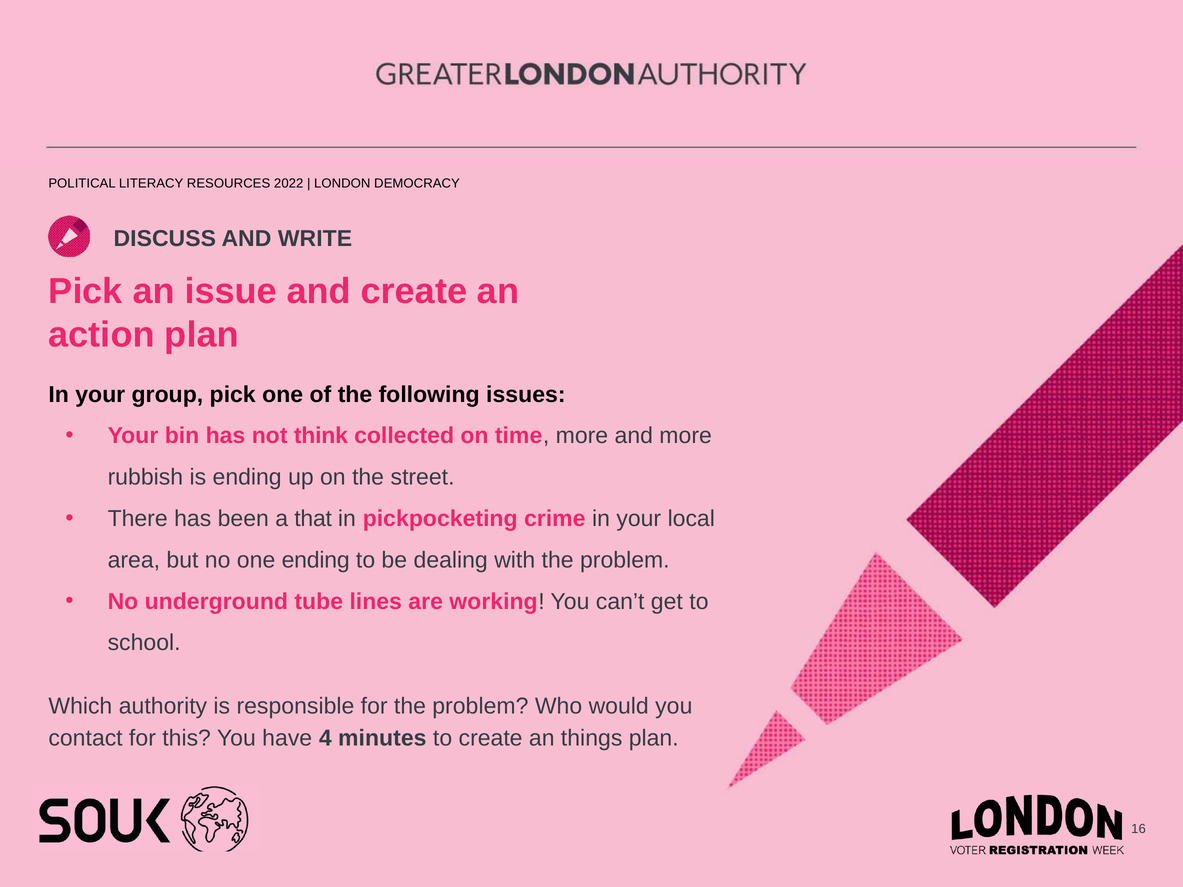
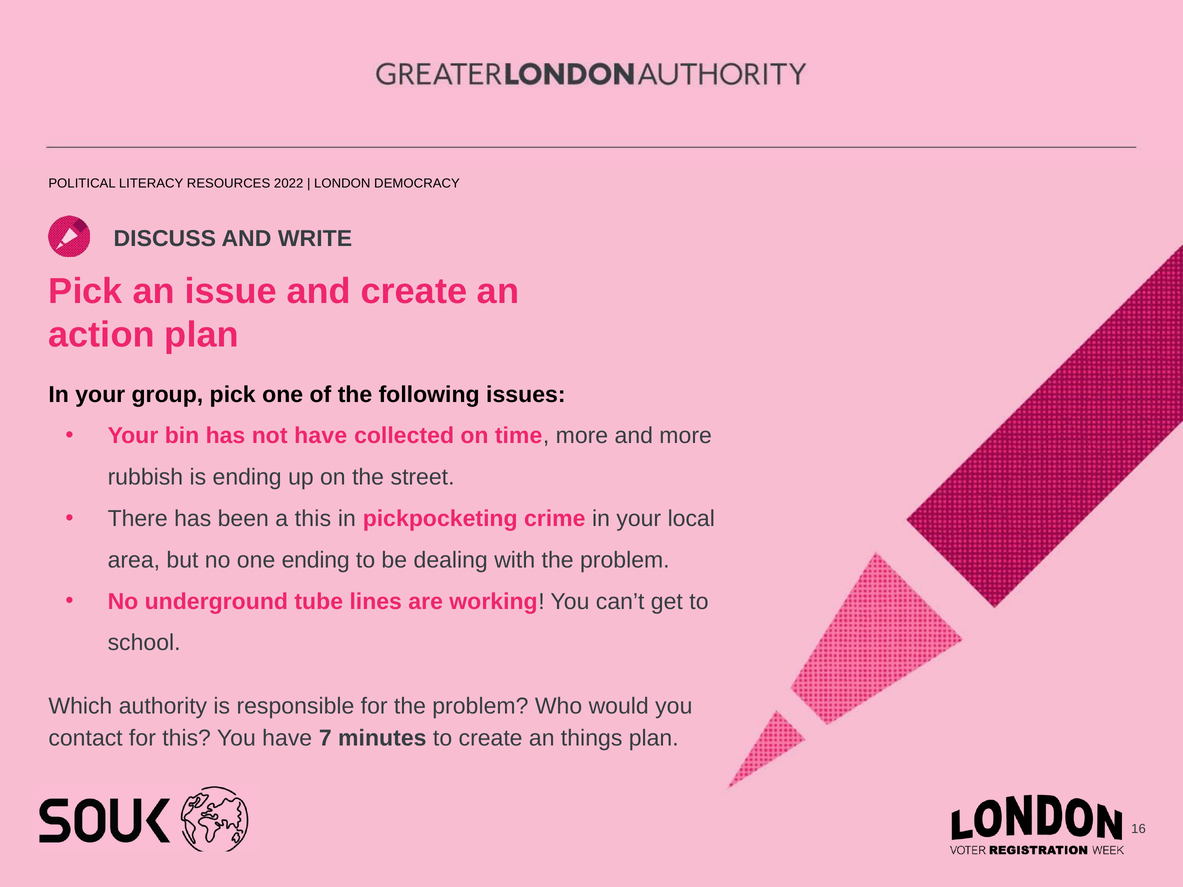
not think: think -> have
a that: that -> this
4: 4 -> 7
